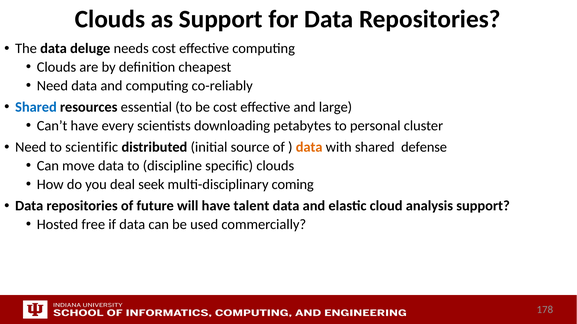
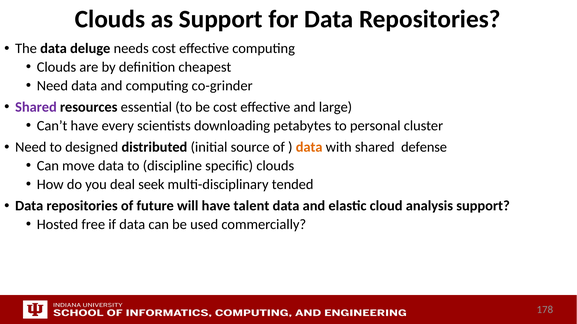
co-reliably: co-reliably -> co-grinder
Shared at (36, 107) colour: blue -> purple
scientific: scientific -> designed
coming: coming -> tended
